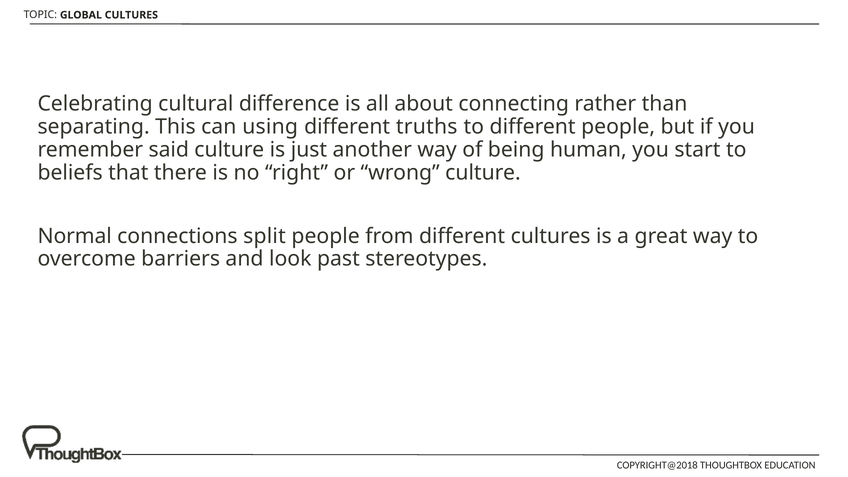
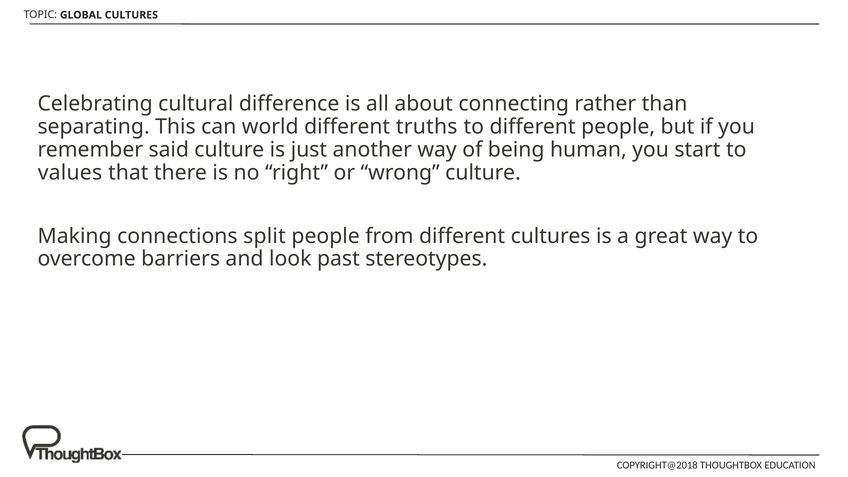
using: using -> world
beliefs: beliefs -> values
Normal: Normal -> Making
